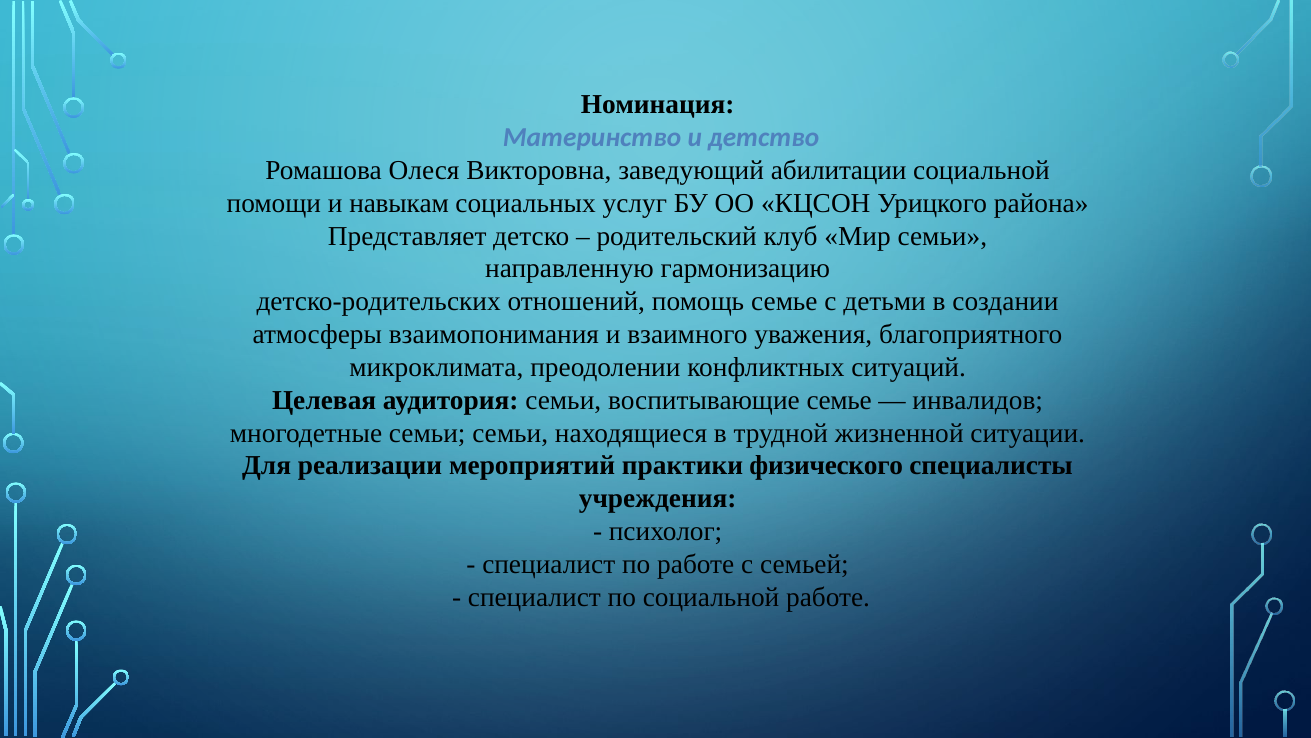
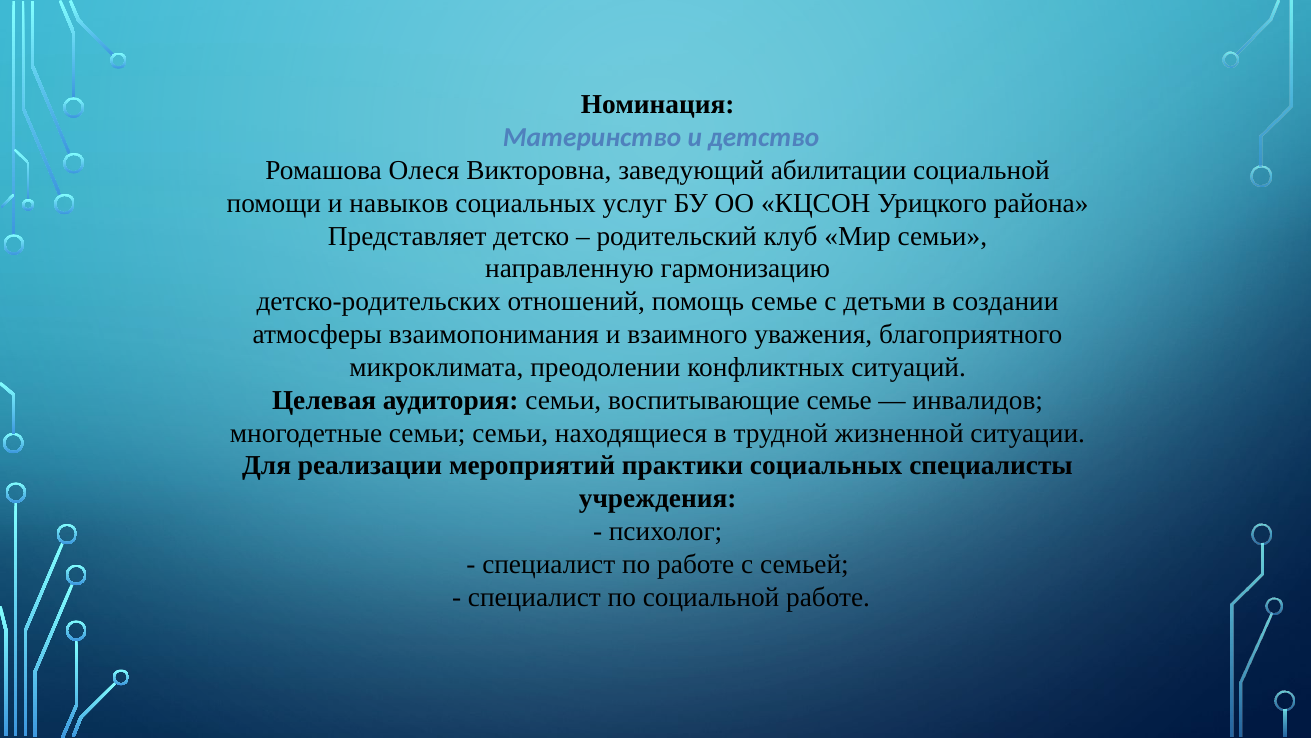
навыкам: навыкам -> навыков
практики физического: физического -> социальных
